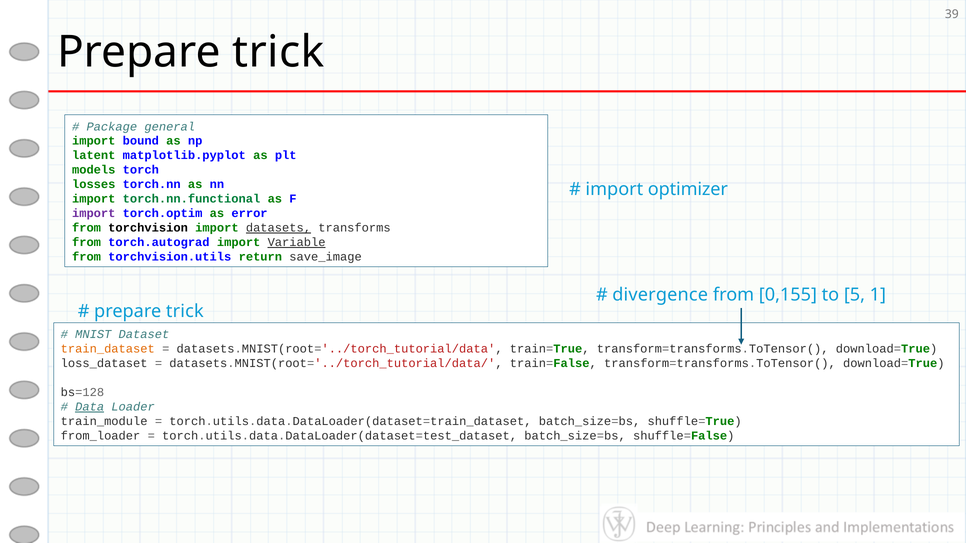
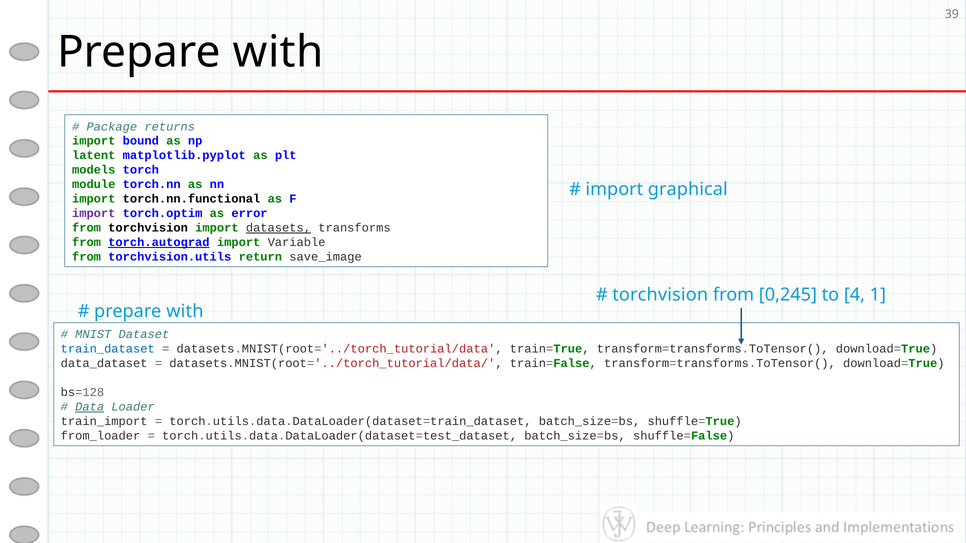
trick at (278, 52): trick -> with
general: general -> returns
losses: losses -> module
optimizer: optimizer -> graphical
torch.nn.functional colour: green -> black
torch.autograd underline: none -> present
Variable underline: present -> none
divergence at (660, 295): divergence -> torchvision
0,155: 0,155 -> 0,245
5: 5 -> 4
trick at (185, 312): trick -> with
train_dataset colour: orange -> blue
loss_dataset: loss_dataset -> data_dataset
train_module: train_module -> train_import
